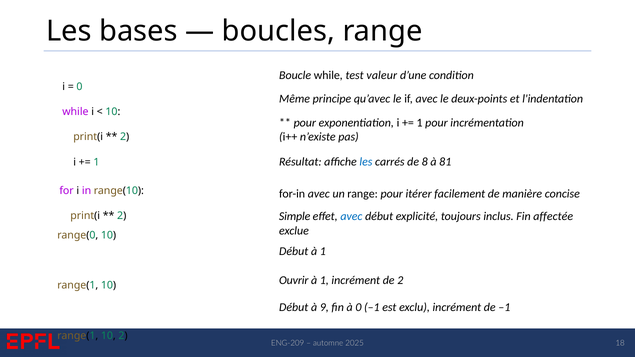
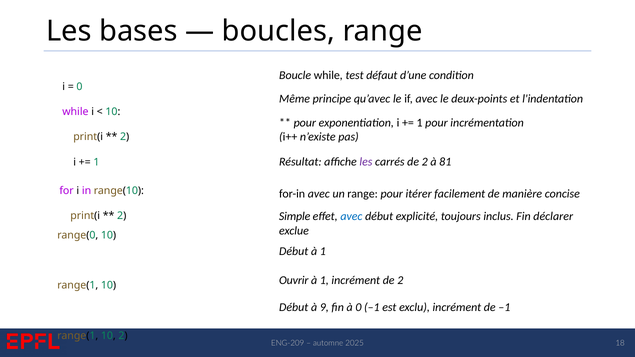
valeur: valeur -> défaut
les at (366, 162) colour: blue -> purple
carrés de 8: 8 -> 2
affectée: affectée -> déclarer
